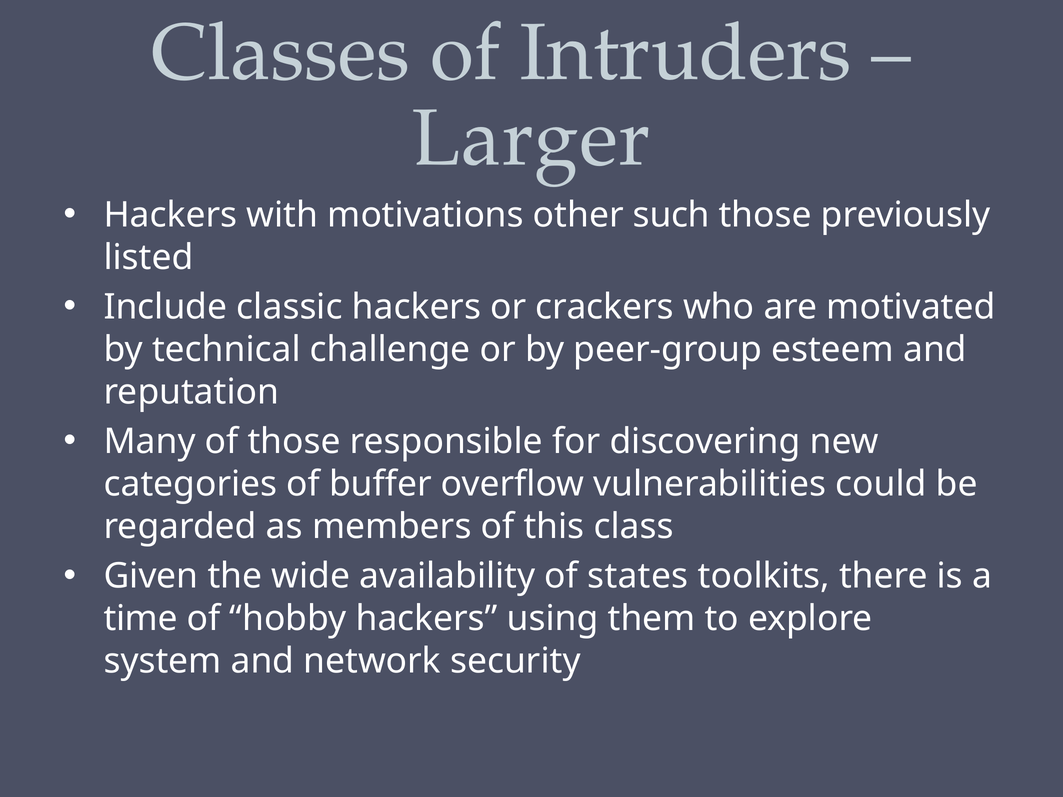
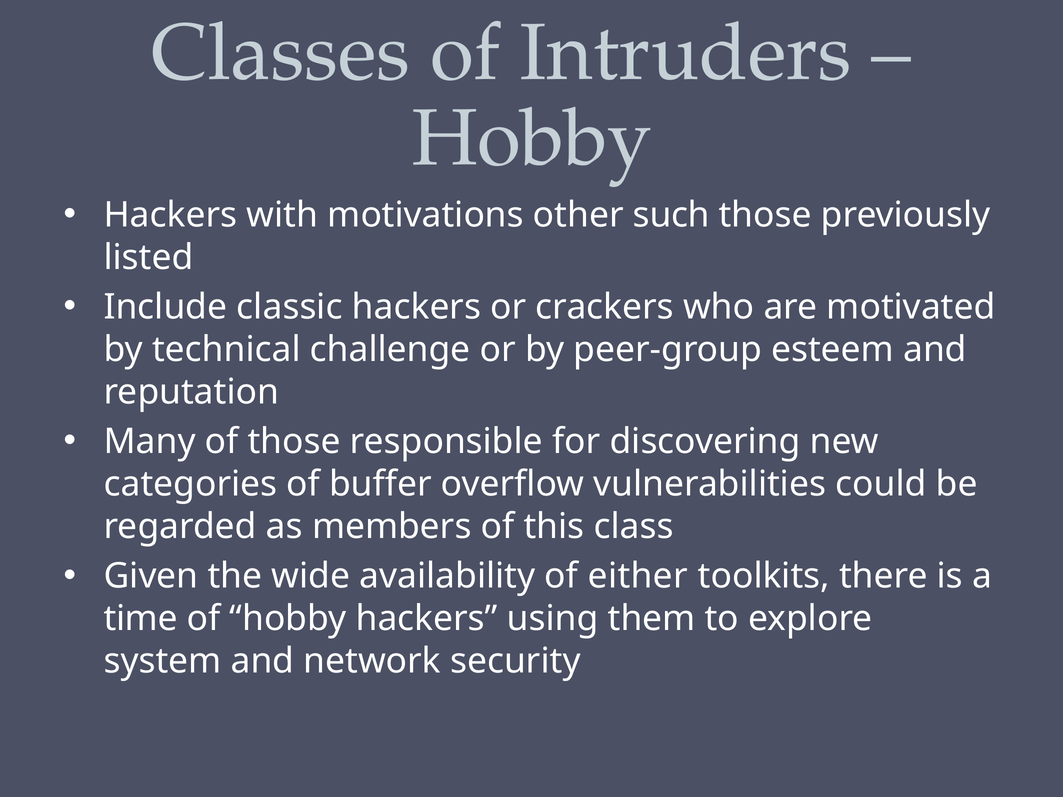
Larger at (531, 138): Larger -> Hobby
states: states -> either
